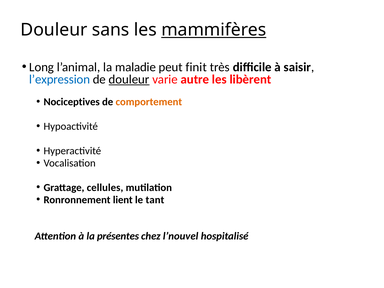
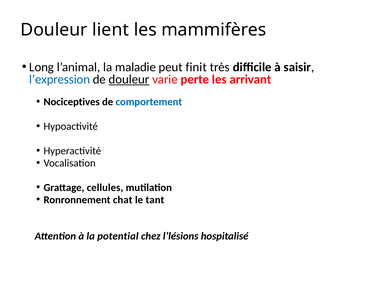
sans: sans -> lient
mammifères underline: present -> none
autre: autre -> perte
libèrent: libèrent -> arrivant
comportement colour: orange -> blue
lient: lient -> chat
présentes: présentes -> potential
l’nouvel: l’nouvel -> l’lésions
